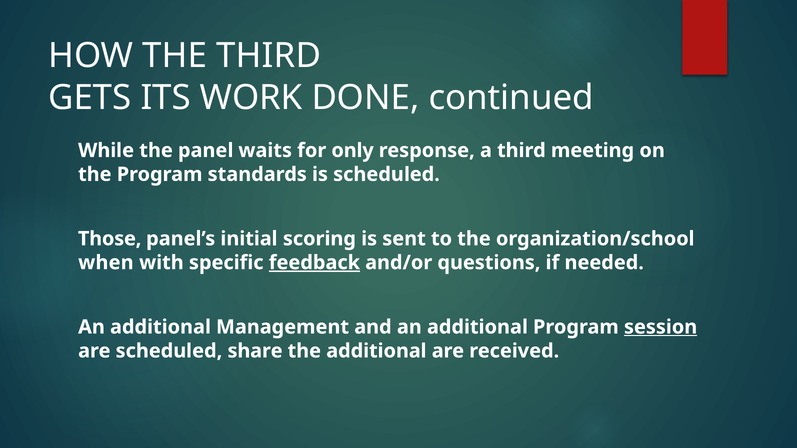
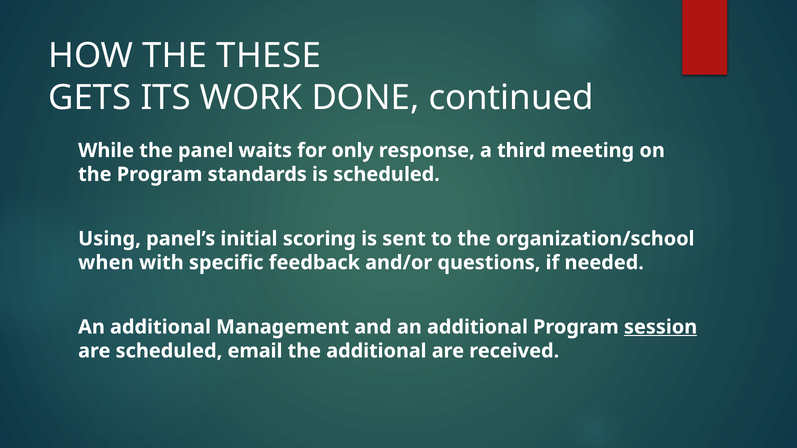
THE THIRD: THIRD -> THESE
Those: Those -> Using
feedback underline: present -> none
share: share -> email
